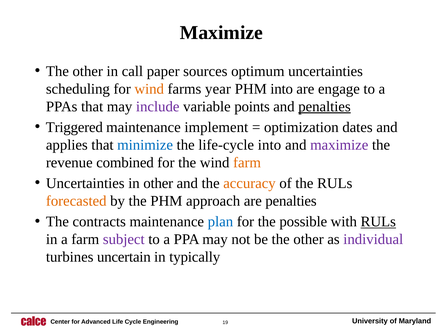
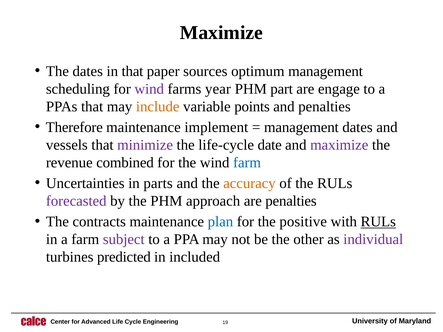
other at (88, 71): other -> dates
in call: call -> that
optimum uncertainties: uncertainties -> management
wind at (149, 89) colour: orange -> purple
PHM into: into -> part
include colour: purple -> orange
penalties at (324, 107) underline: present -> none
Triggered: Triggered -> Therefore
optimization at (301, 127): optimization -> management
applies: applies -> vessels
minimize colour: blue -> purple
life-cycle into: into -> date
farm at (247, 163) colour: orange -> blue
in other: other -> parts
forecasted colour: orange -> purple
possible: possible -> positive
uncertain: uncertain -> predicted
typically: typically -> included
